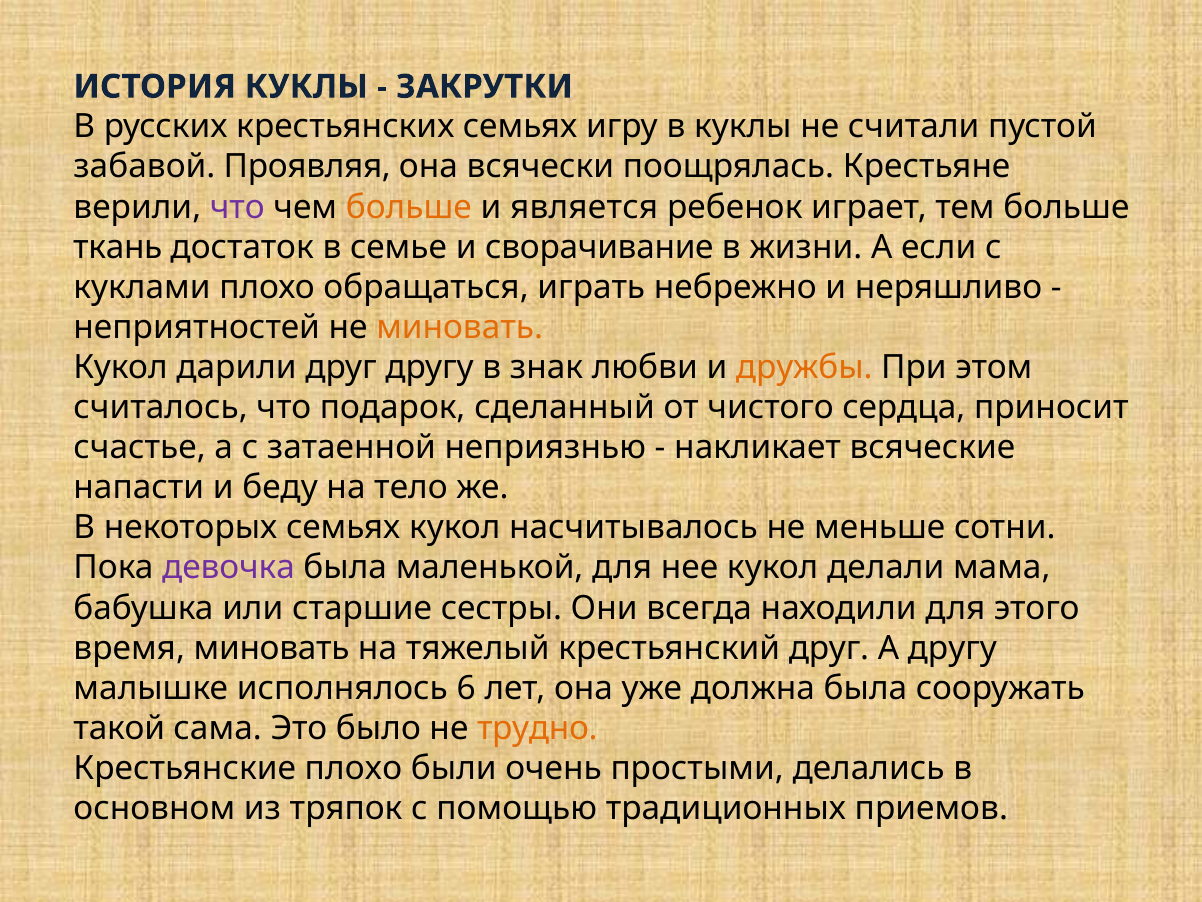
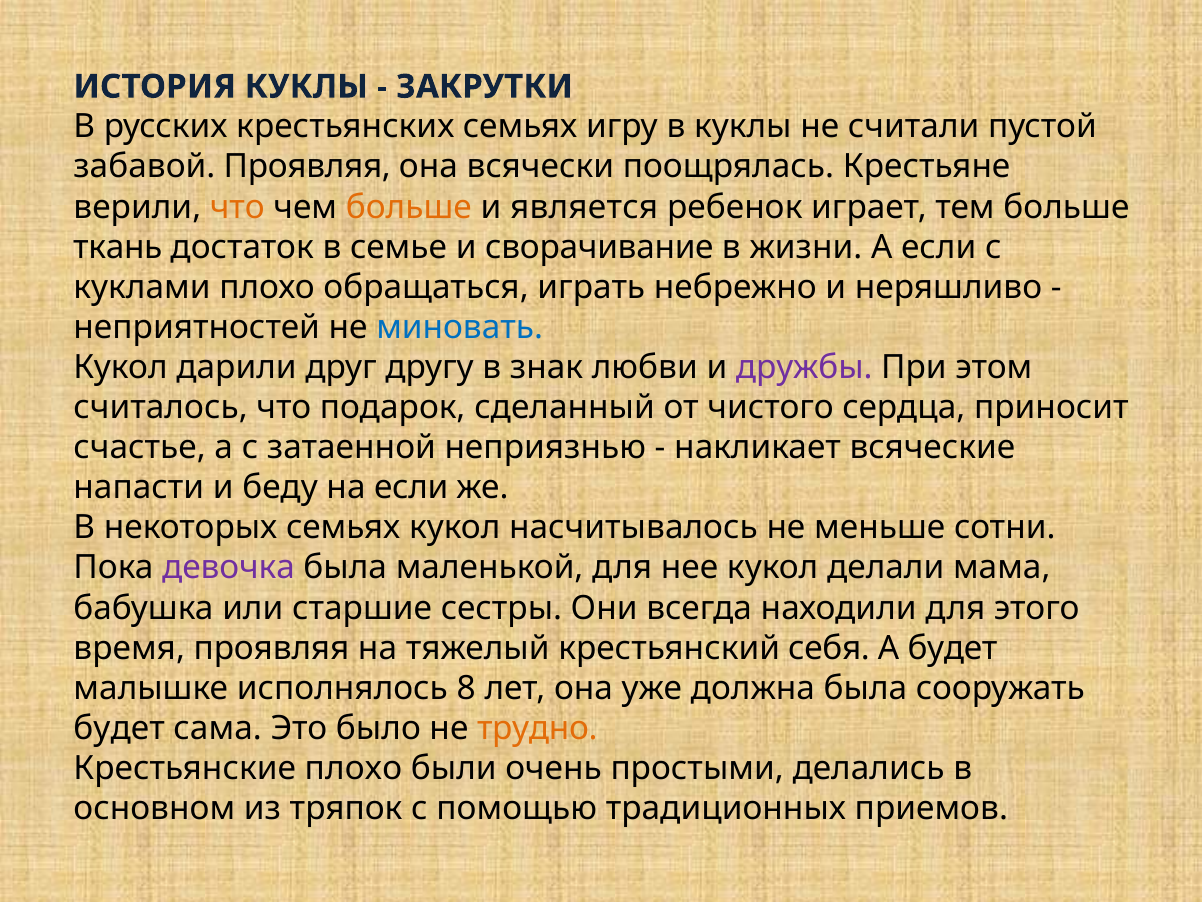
что at (237, 207) colour: purple -> orange
миновать at (460, 327) colour: orange -> blue
дружбы colour: orange -> purple
на тело: тело -> если
время миновать: миновать -> проявляя
крестьянский друг: друг -> себя
А другу: другу -> будет
6: 6 -> 8
такой at (119, 728): такой -> будет
